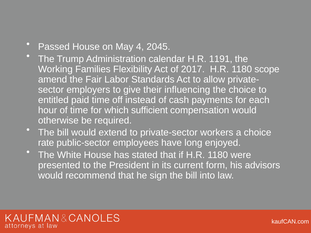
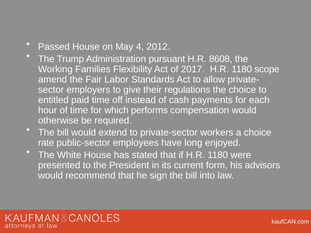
2045: 2045 -> 2012
calendar: calendar -> pursuant
1191: 1191 -> 8608
influencing: influencing -> regulations
sufficient: sufficient -> performs
